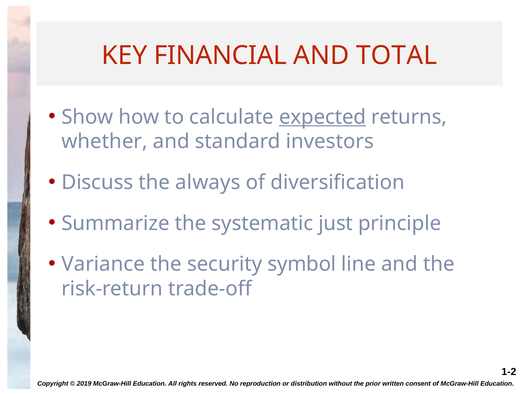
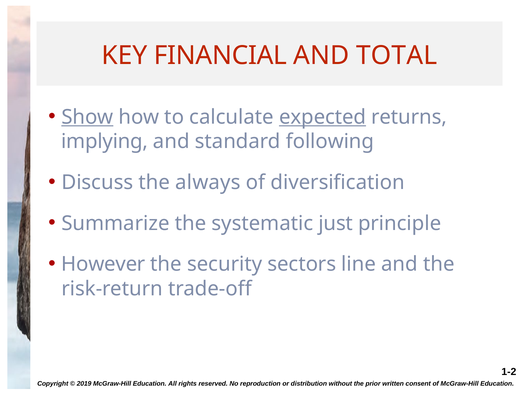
Show underline: none -> present
whether: whether -> implying
investors: investors -> following
Variance: Variance -> However
symbol: symbol -> sectors
